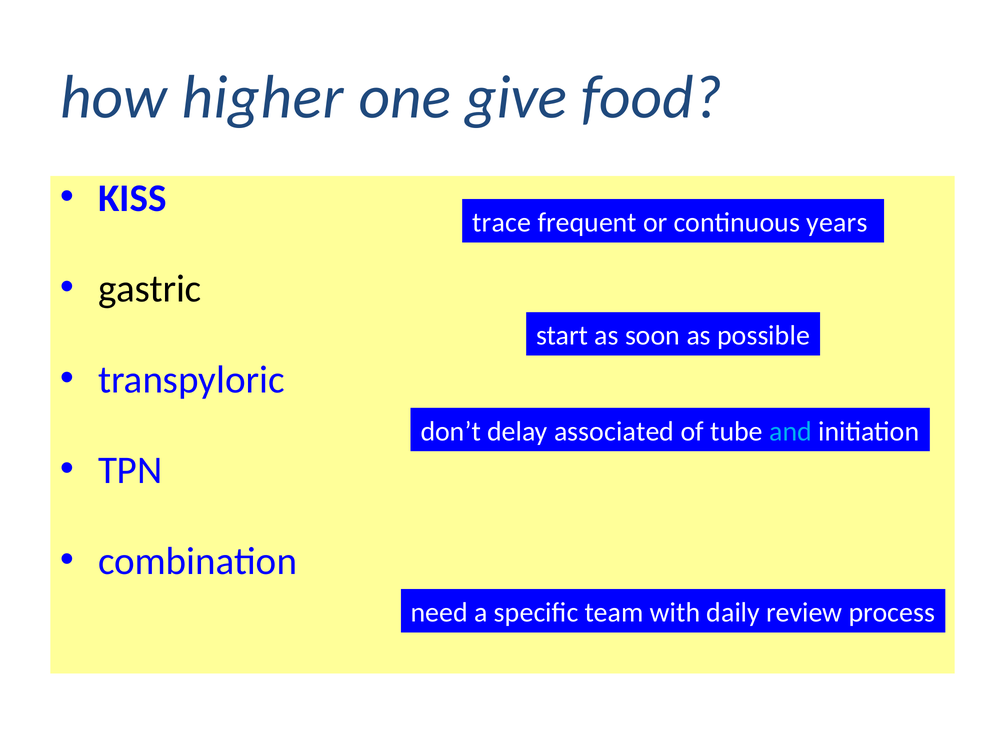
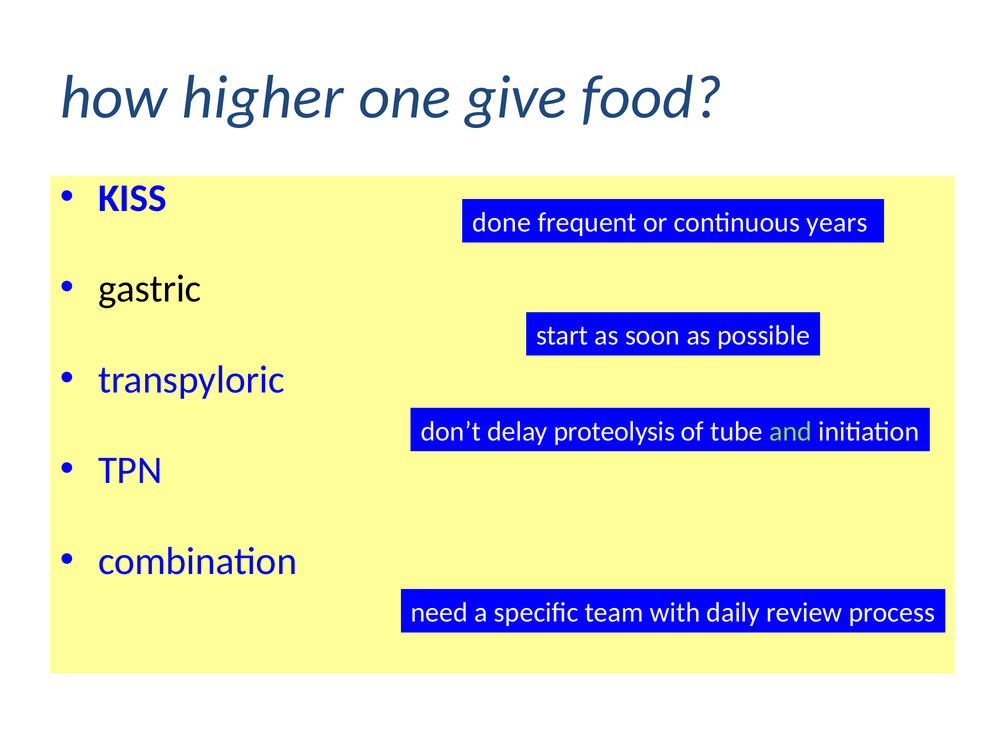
trace: trace -> done
associated: associated -> proteolysis
and colour: light blue -> light green
